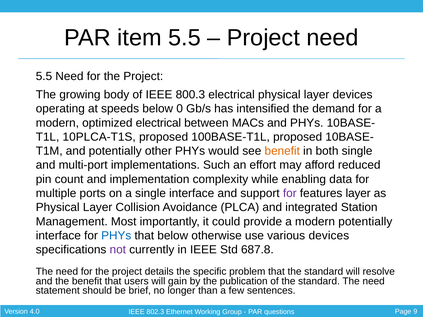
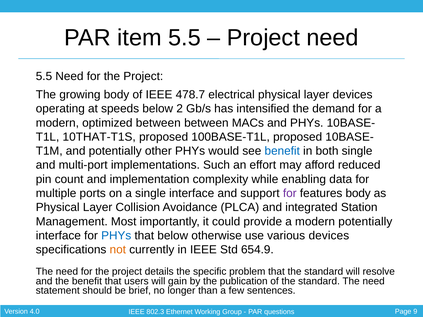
800.3: 800.3 -> 478.7
0: 0 -> 2
optimized electrical: electrical -> between
10PLCA-T1S: 10PLCA-T1S -> 10THAT-T1S
benefit at (282, 151) colour: orange -> blue
features layer: layer -> body
not colour: purple -> orange
687.8: 687.8 -> 654.9
